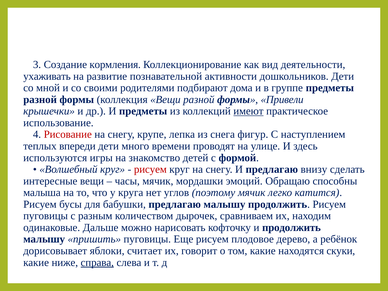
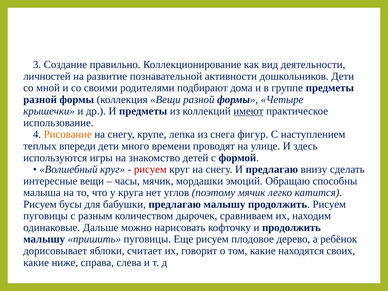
кормления: кормления -> правильно
ухаживать: ухаживать -> личностей
Привели: Привели -> Четыре
Рисование colour: red -> orange
скуки: скуки -> своих
справа underline: present -> none
